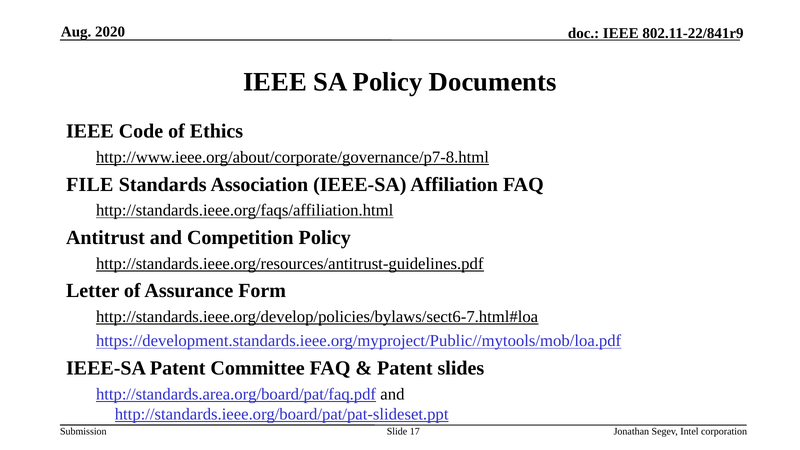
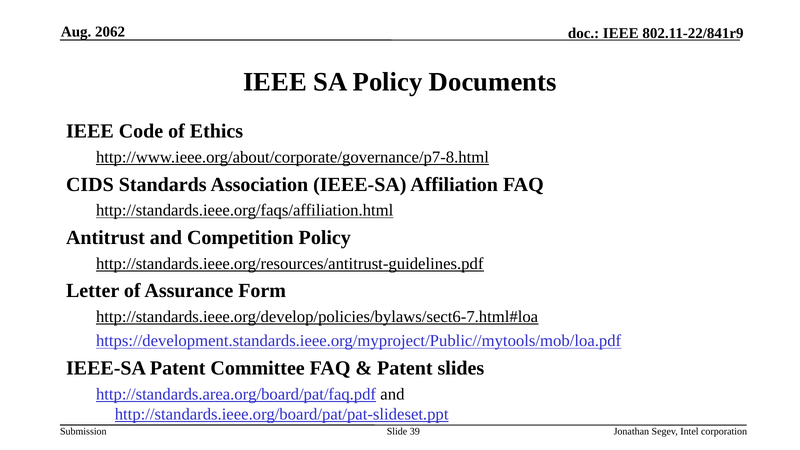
2020: 2020 -> 2062
FILE: FILE -> CIDS
17: 17 -> 39
